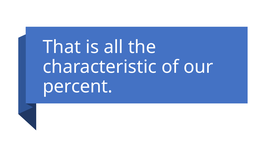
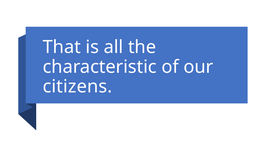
percent: percent -> citizens
